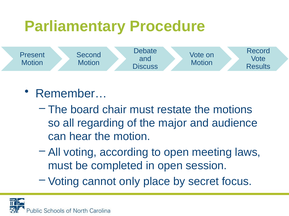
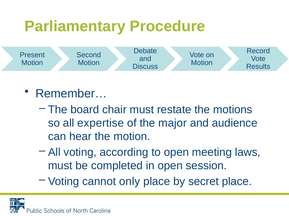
regarding: regarding -> expertise
secret focus: focus -> place
